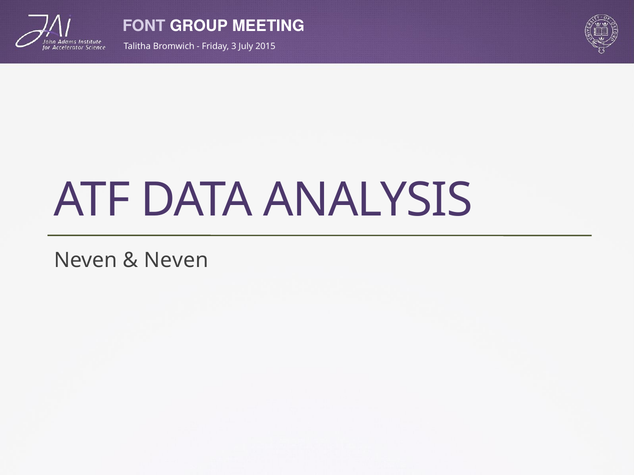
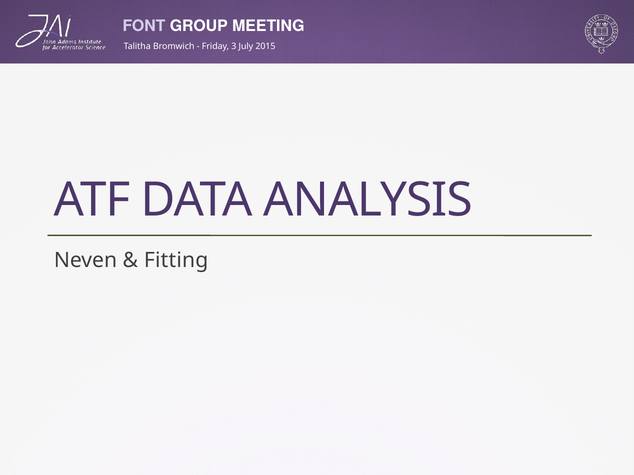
Neven at (176, 260): Neven -> Fitting
